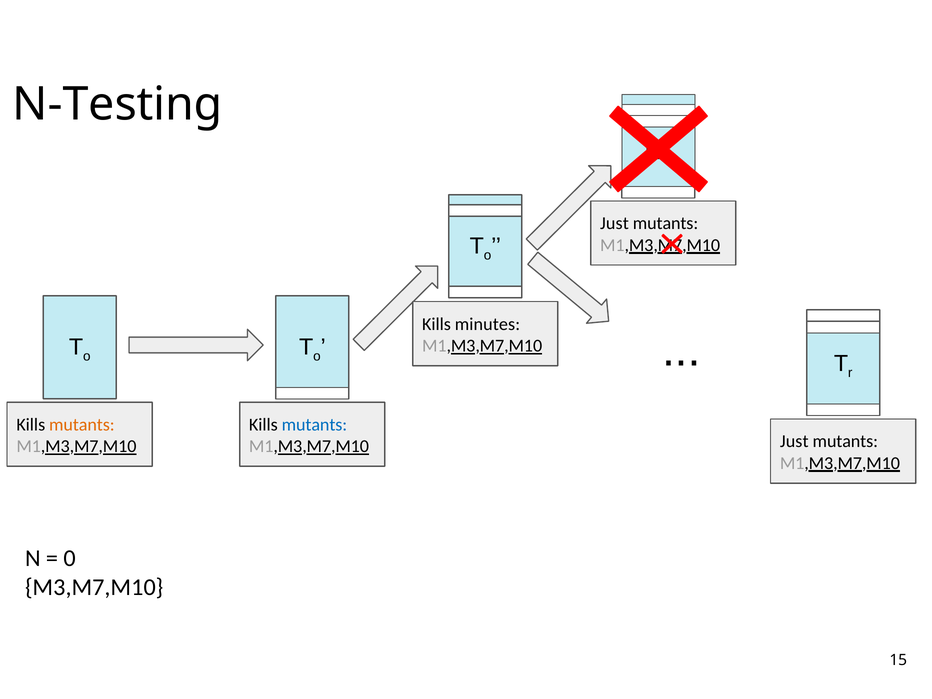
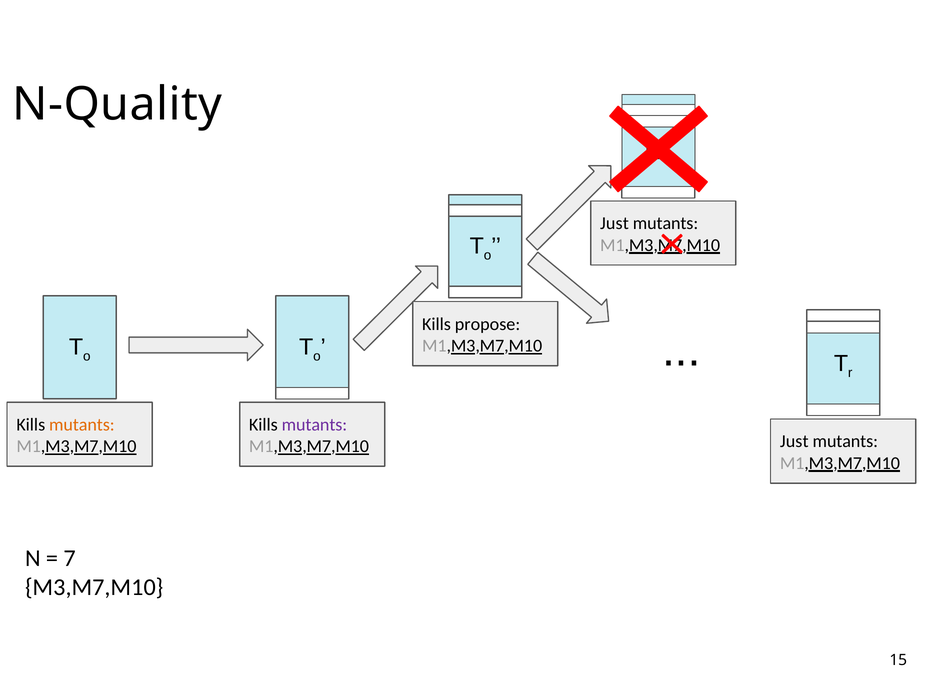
N-Testing: N-Testing -> N-Quality
minutes: minutes -> propose
mutants at (314, 425) colour: blue -> purple
0: 0 -> 7
